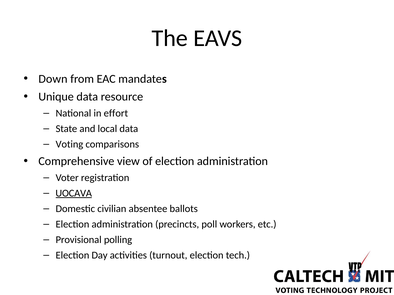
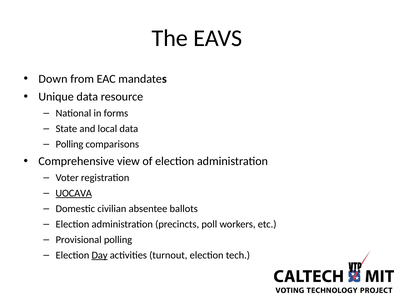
effort: effort -> forms
Voting at (69, 144): Voting -> Polling
Day underline: none -> present
